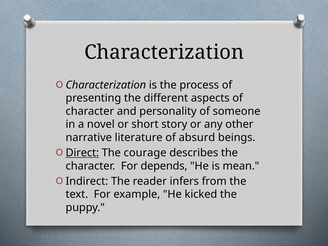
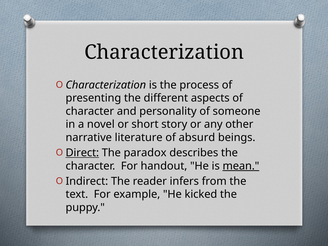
courage: courage -> paradox
depends: depends -> handout
mean underline: none -> present
